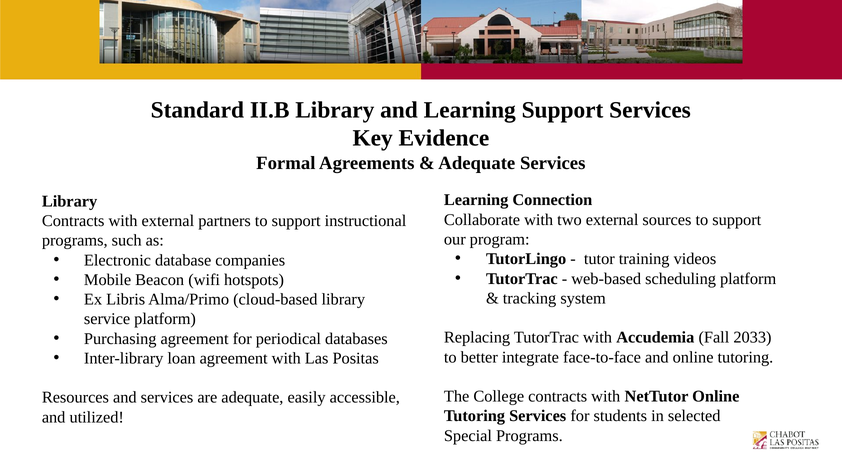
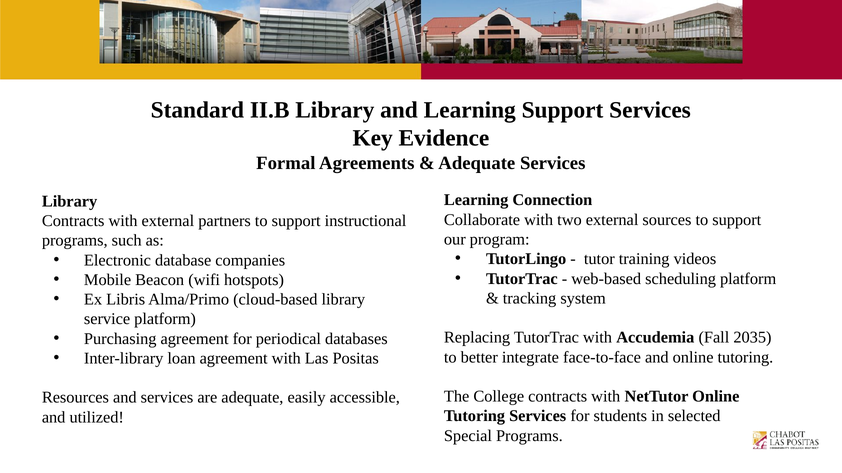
2033: 2033 -> 2035
